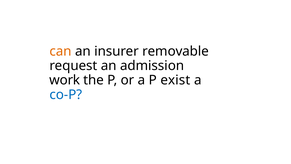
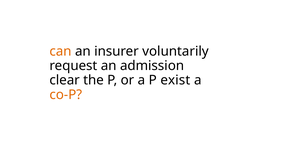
removable: removable -> voluntarily
work: work -> clear
co-P colour: blue -> orange
